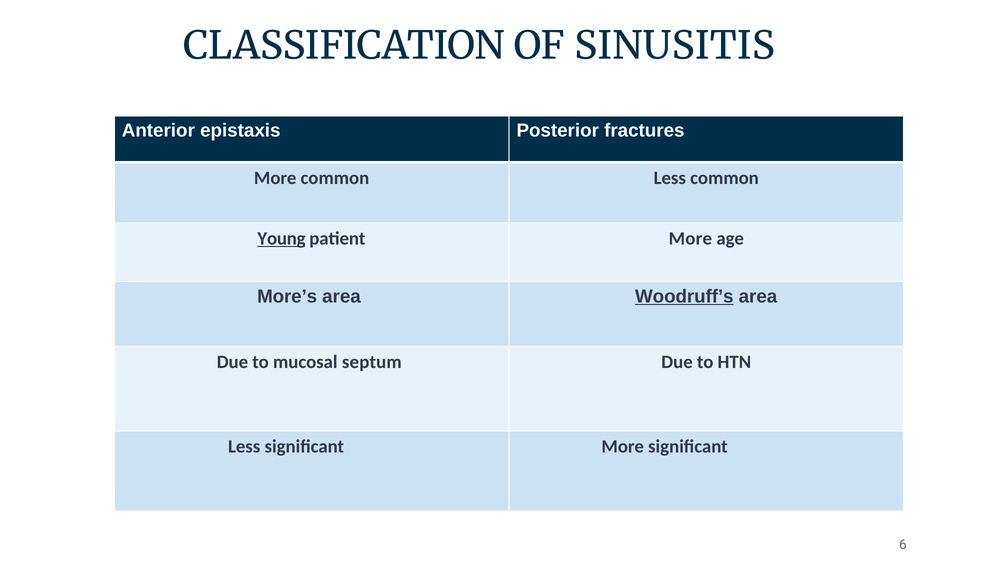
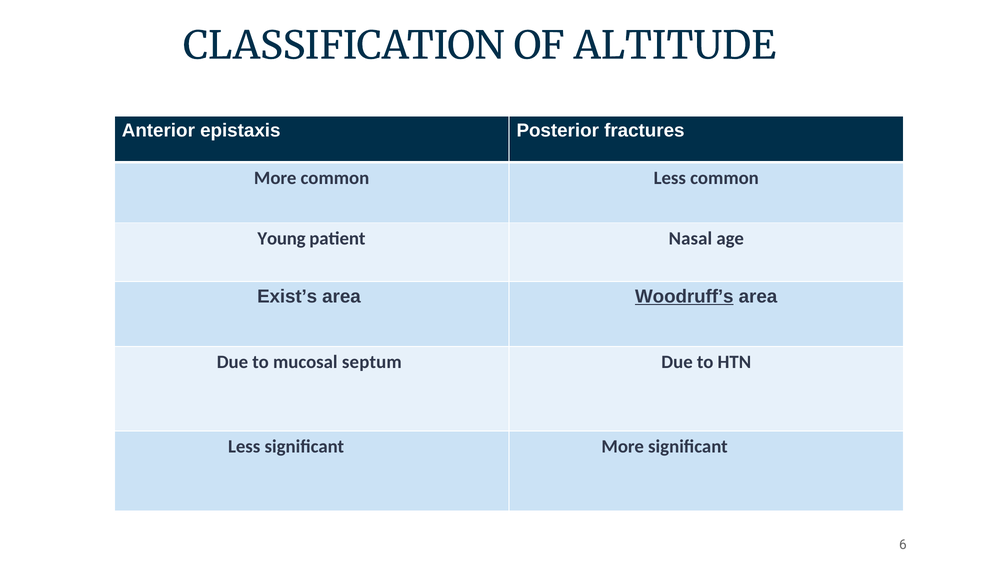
SINUSITIS: SINUSITIS -> ALTITUDE
Young underline: present -> none
patient More: More -> Nasal
More’s: More’s -> Exist’s
